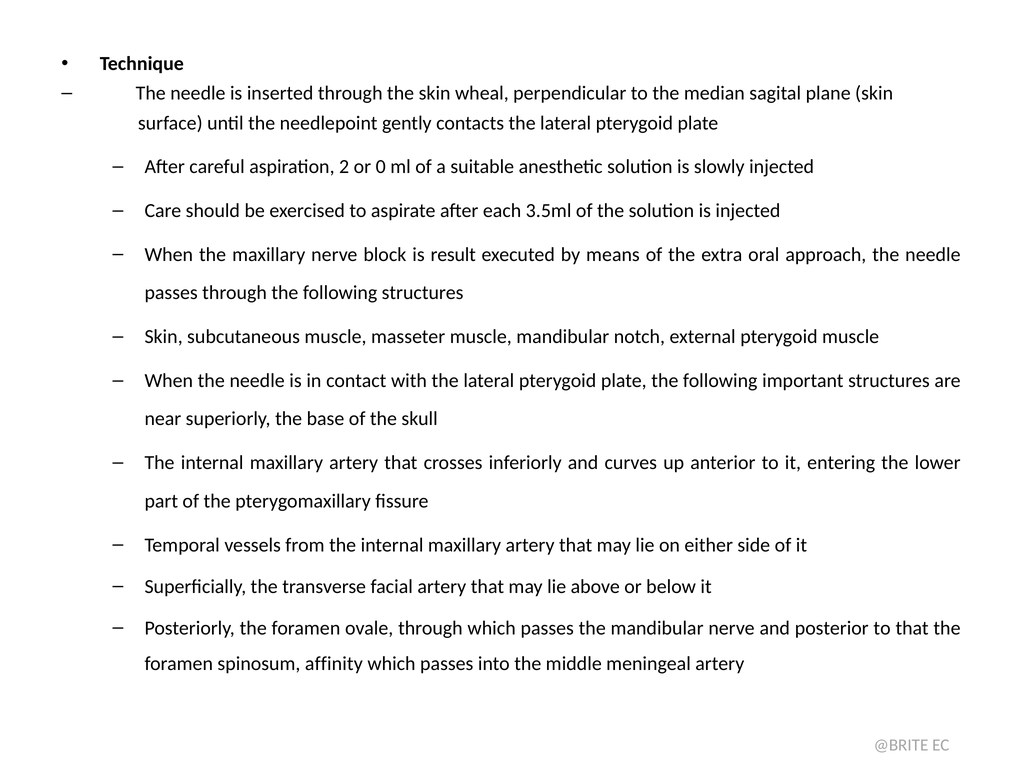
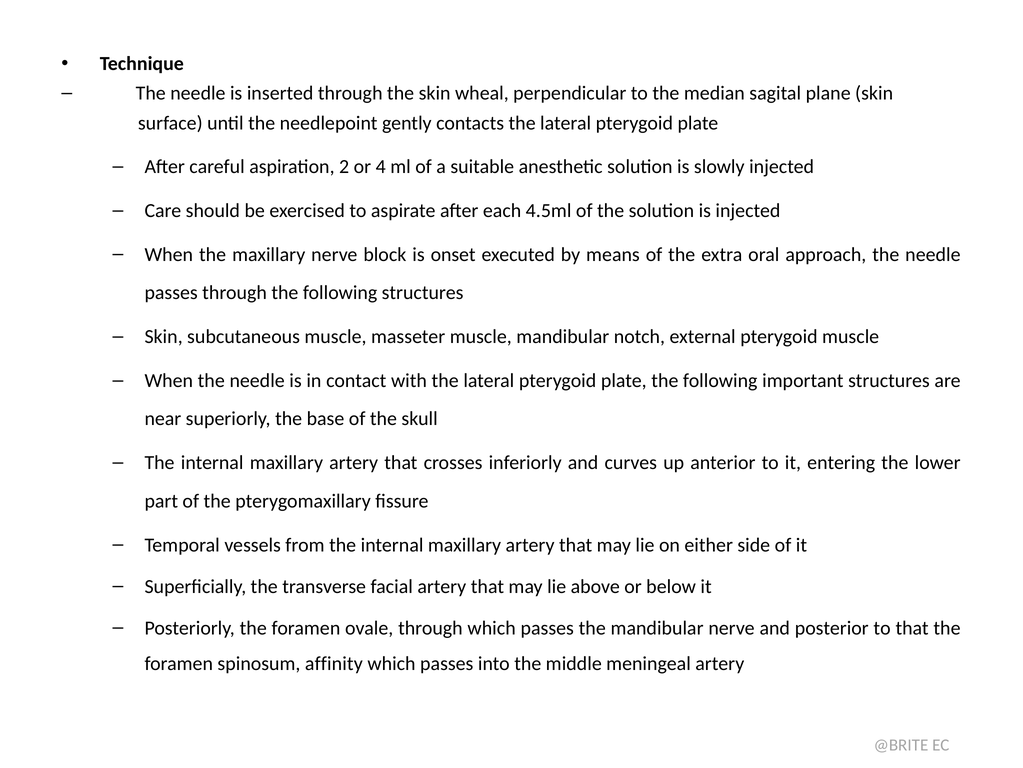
0: 0 -> 4
3.5ml: 3.5ml -> 4.5ml
result: result -> onset
